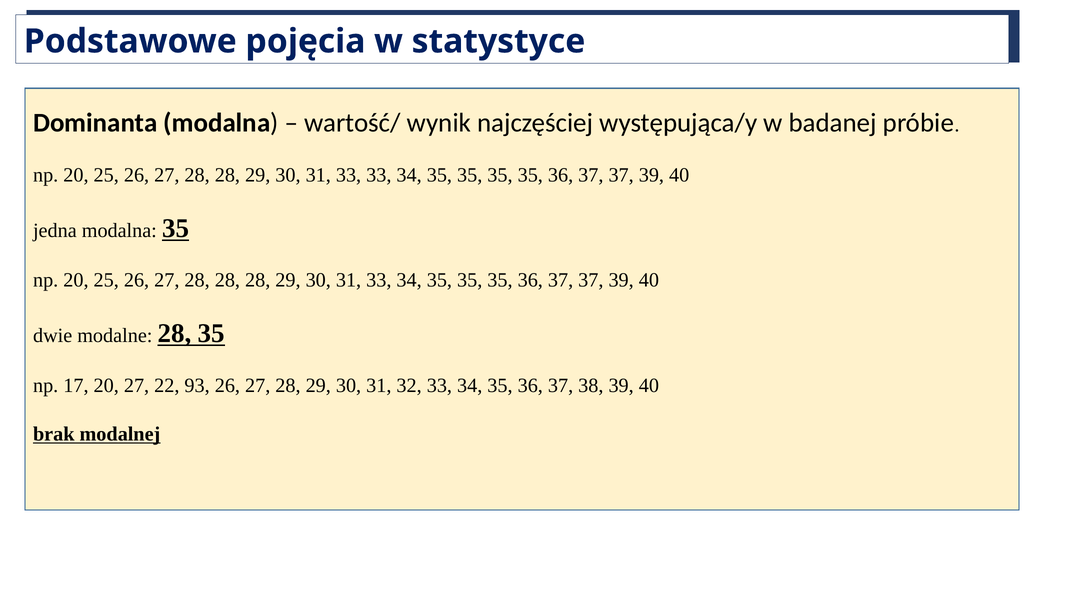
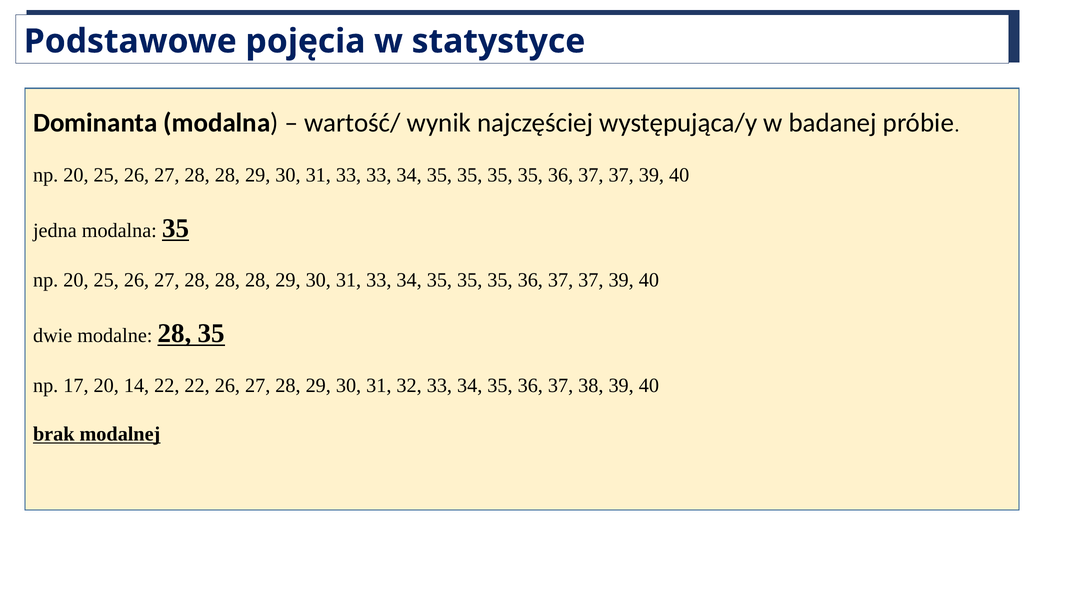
20 27: 27 -> 14
22 93: 93 -> 22
